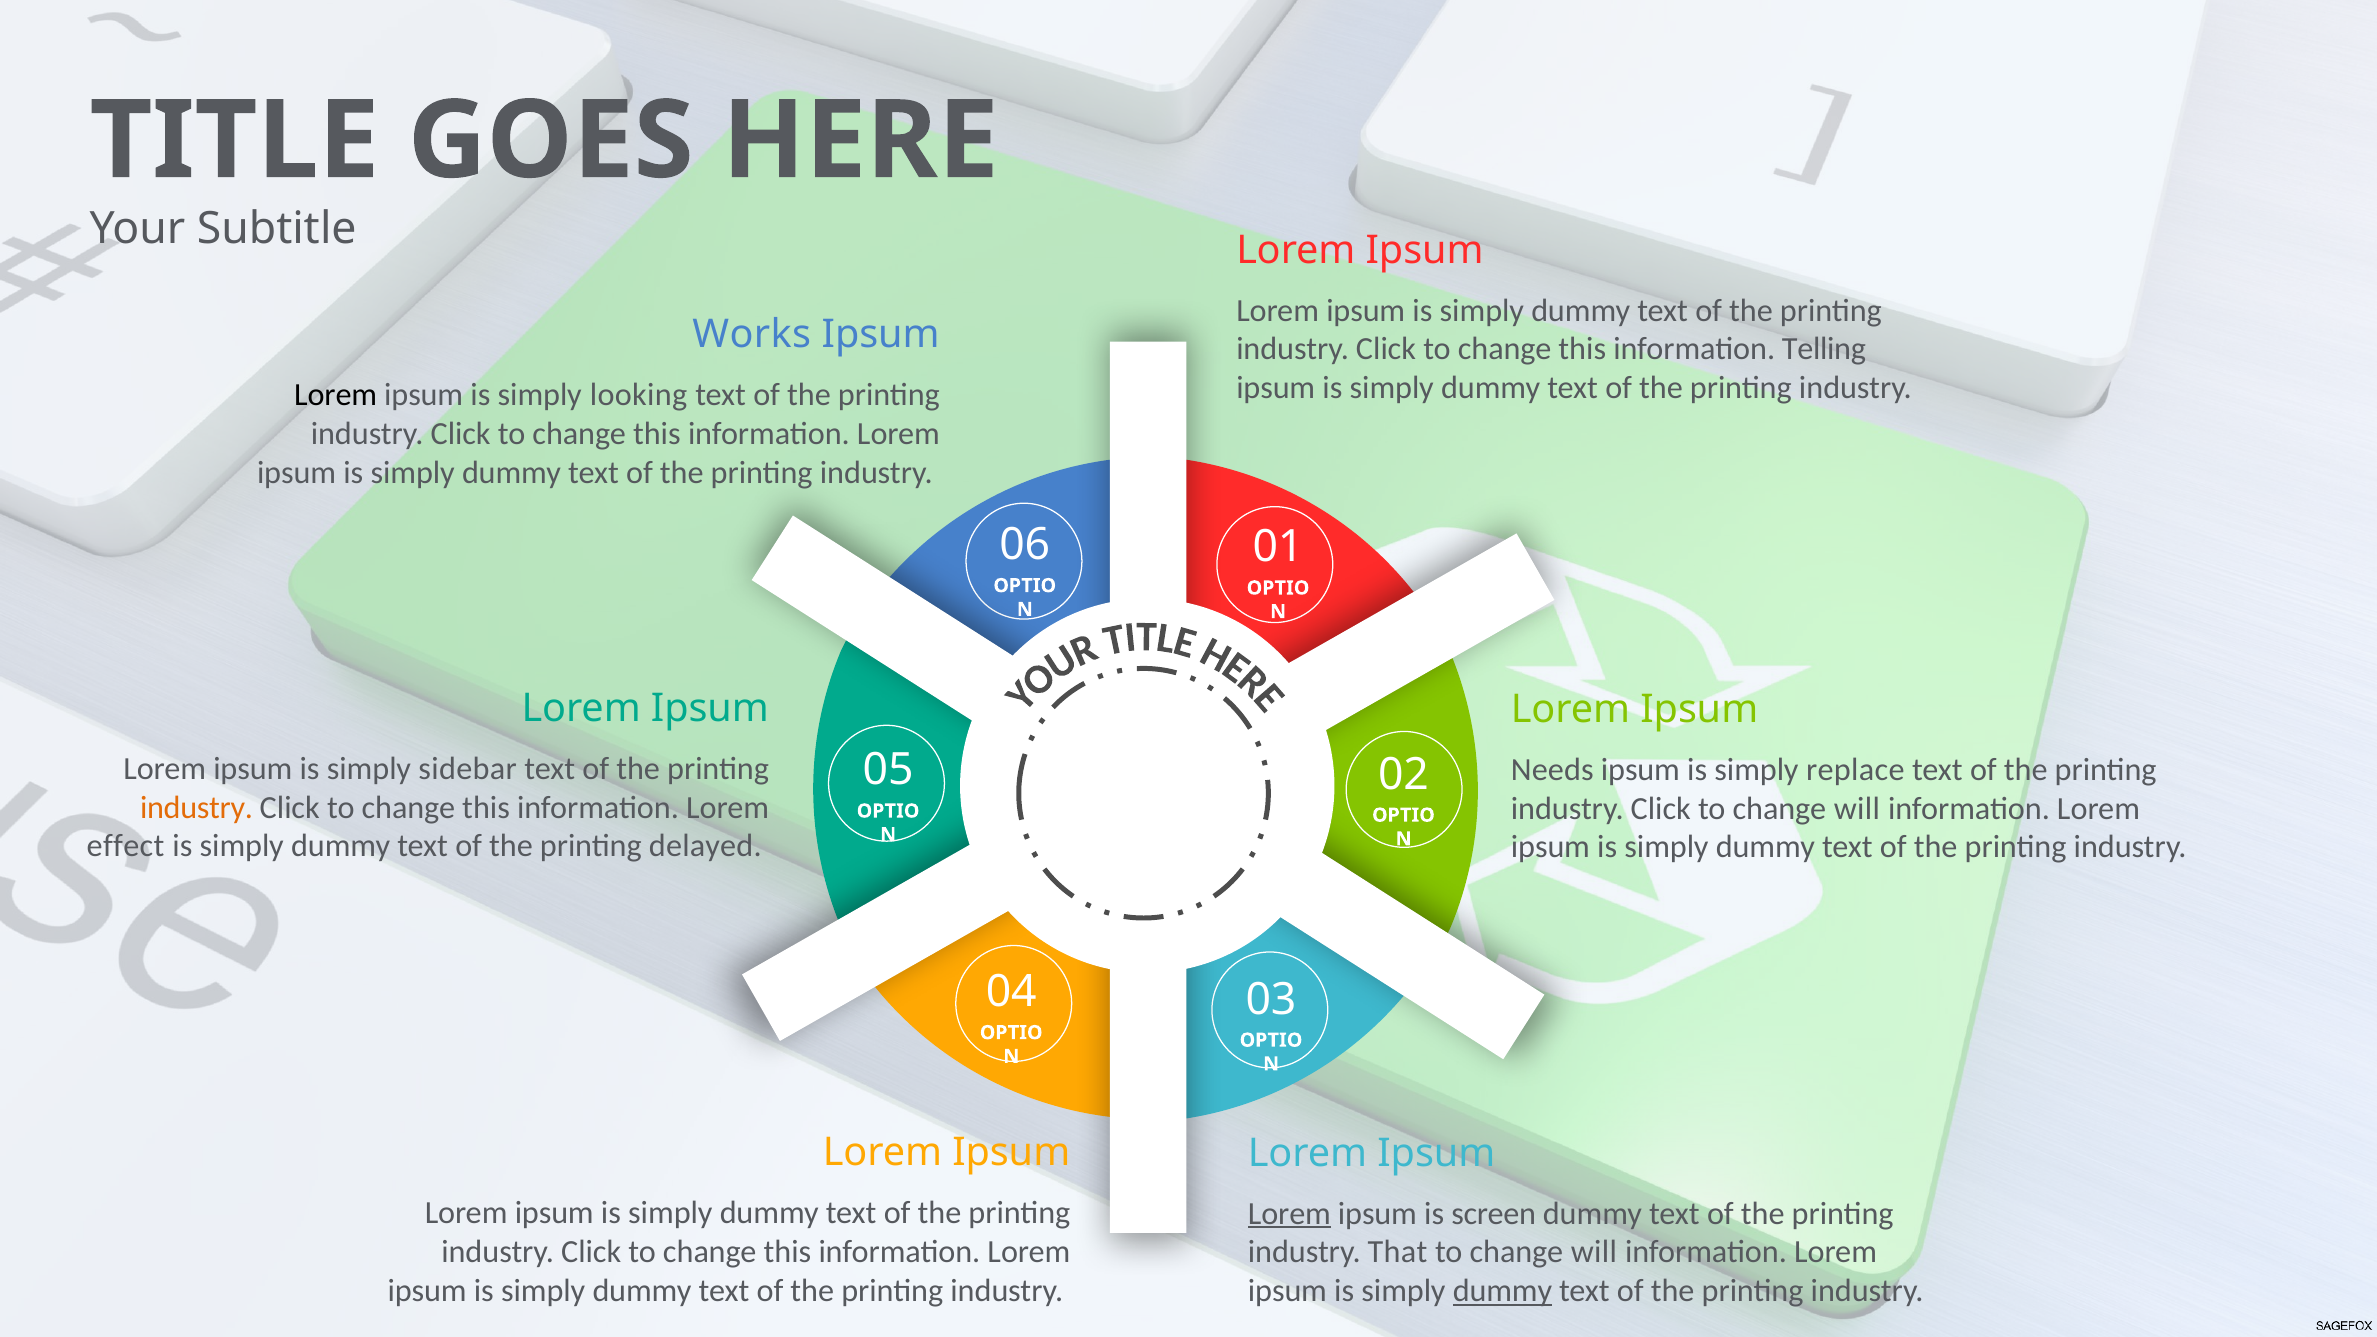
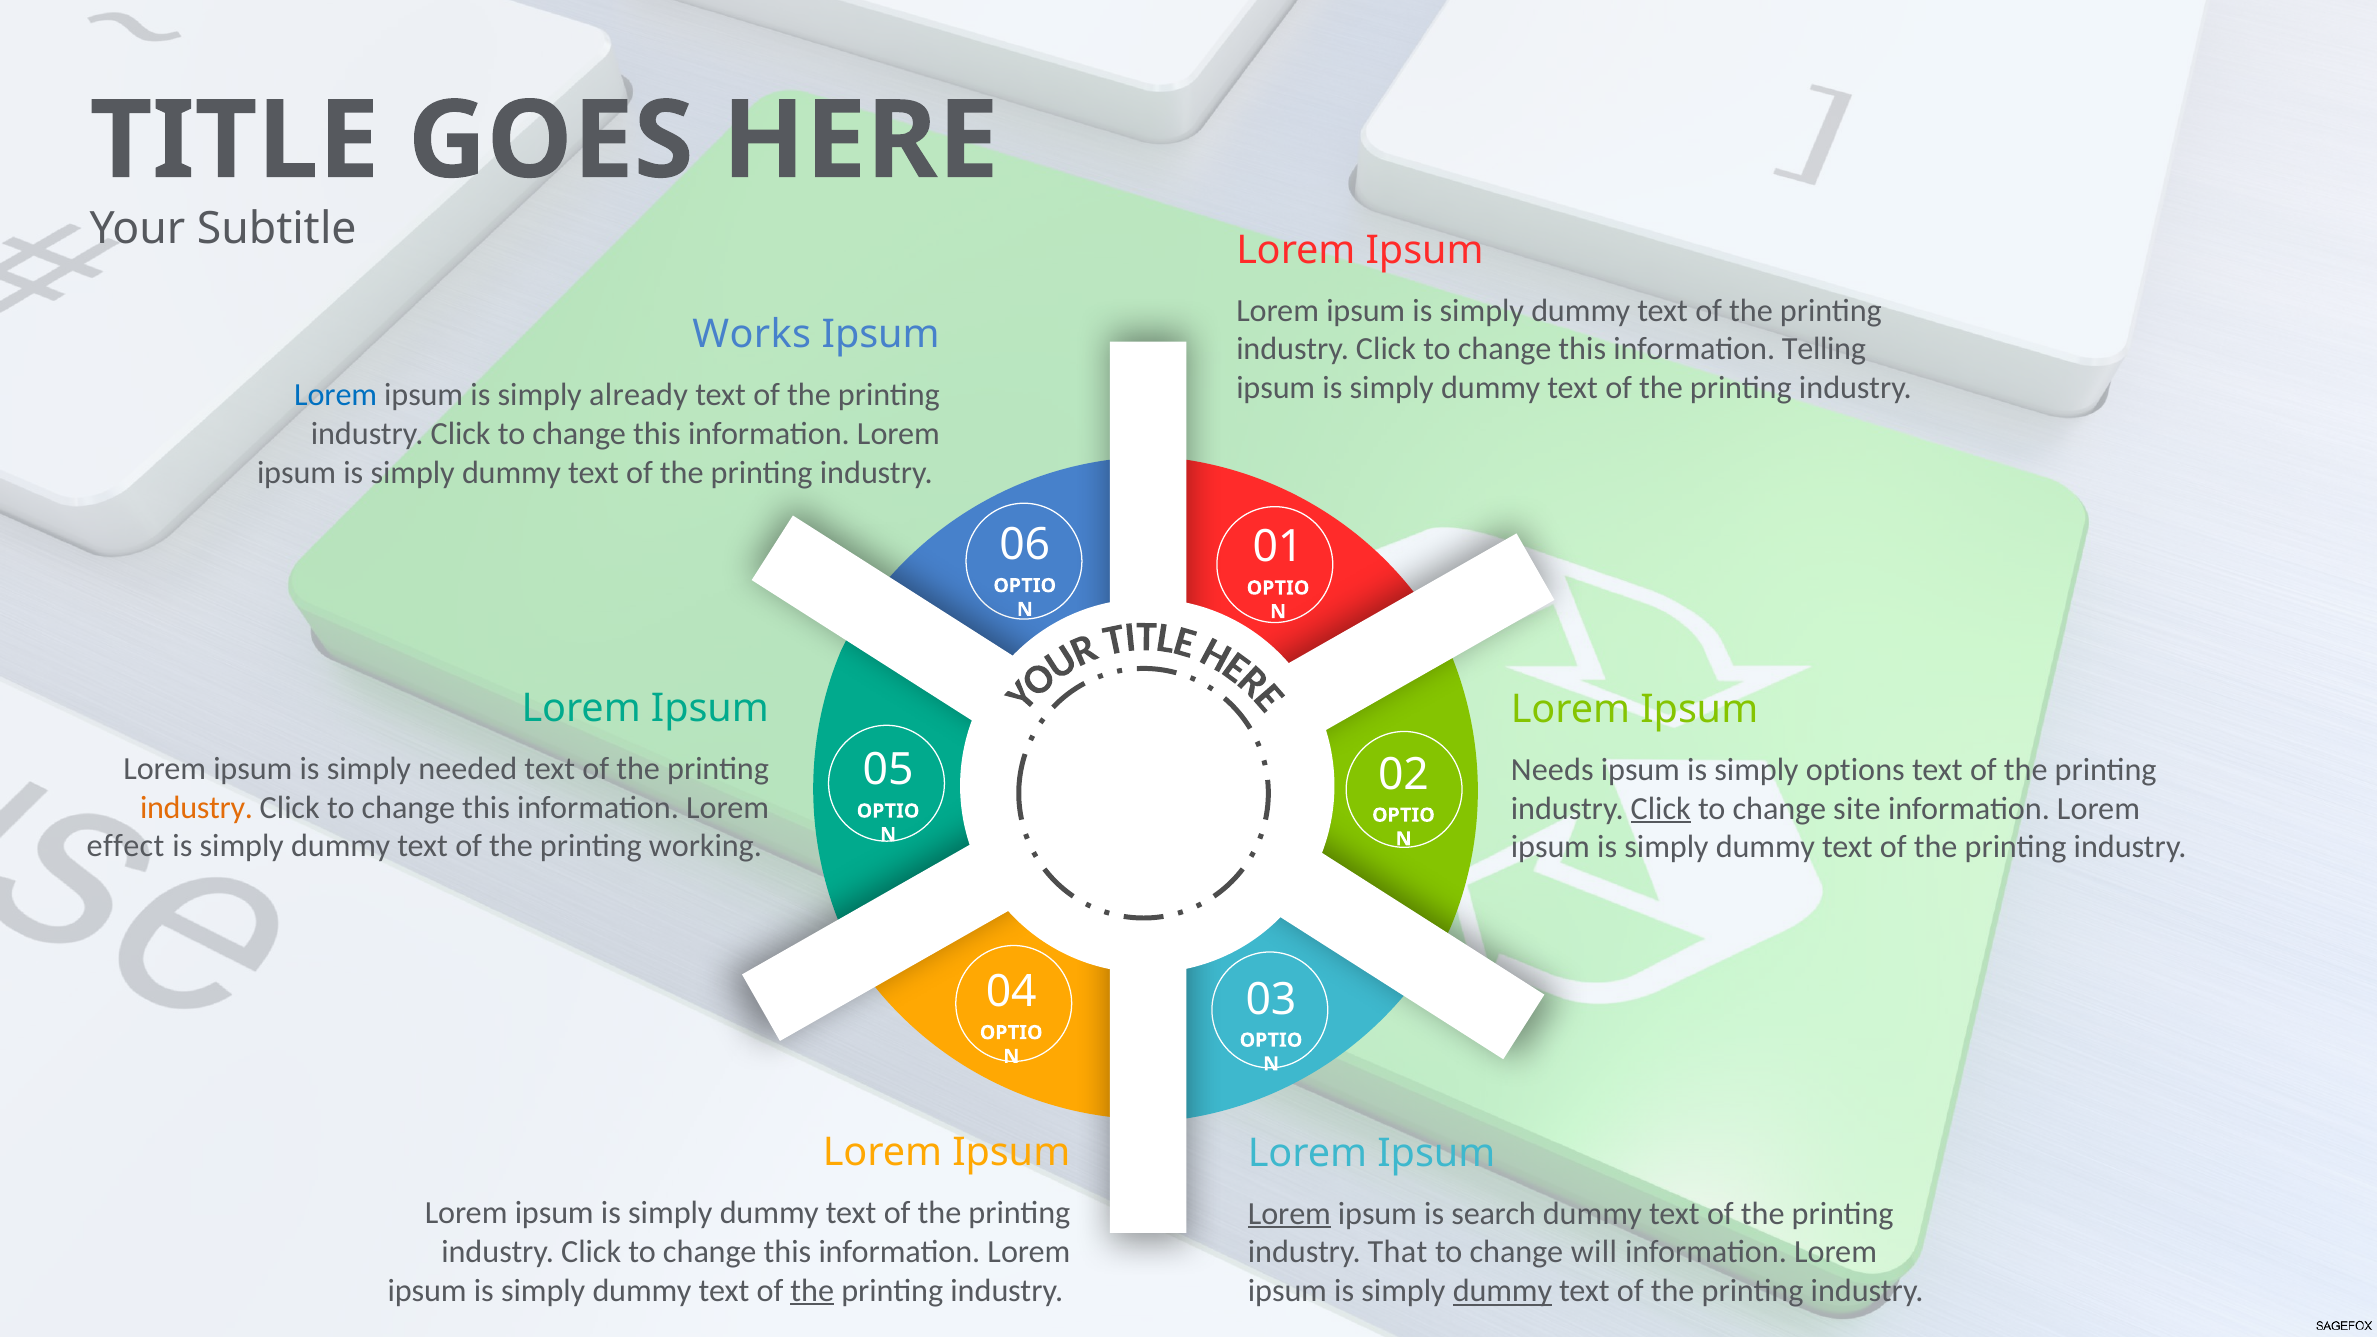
Lorem at (336, 395) colour: black -> blue
looking: looking -> already
sidebar: sidebar -> needed
replace: replace -> options
Click at (1661, 809) underline: none -> present
will at (1857, 809): will -> site
delayed: delayed -> working
screen: screen -> search
the at (812, 1291) underline: none -> present
